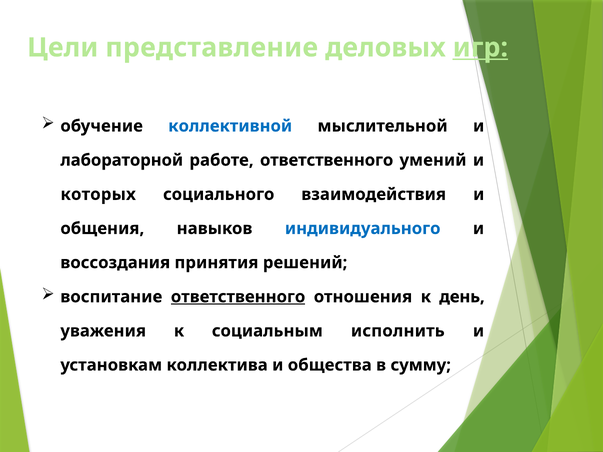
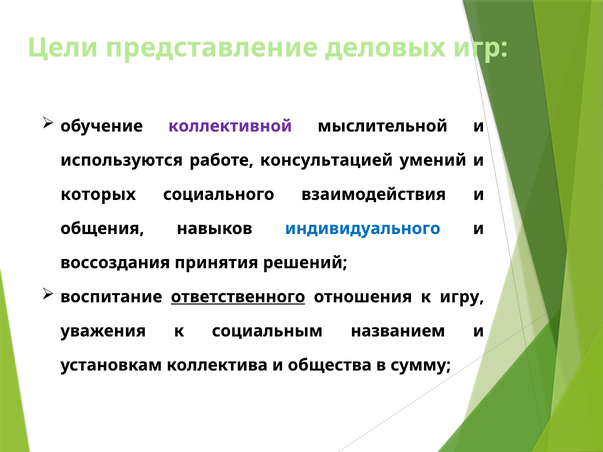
игр underline: present -> none
коллективной colour: blue -> purple
лабораторной: лабораторной -> используются
работе ответственного: ответственного -> консультацией
день: день -> игру
исполнить: исполнить -> названием
